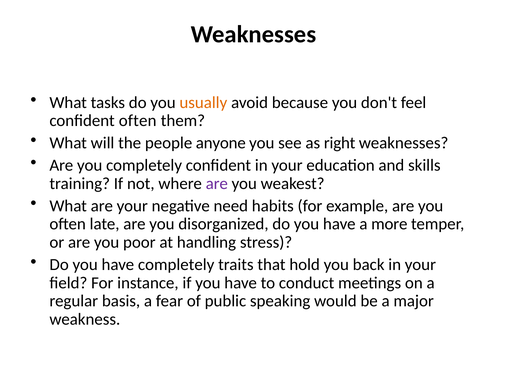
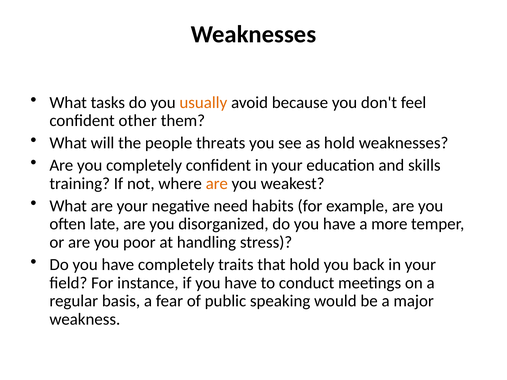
confident often: often -> other
anyone: anyone -> threats
as right: right -> hold
are at (217, 184) colour: purple -> orange
